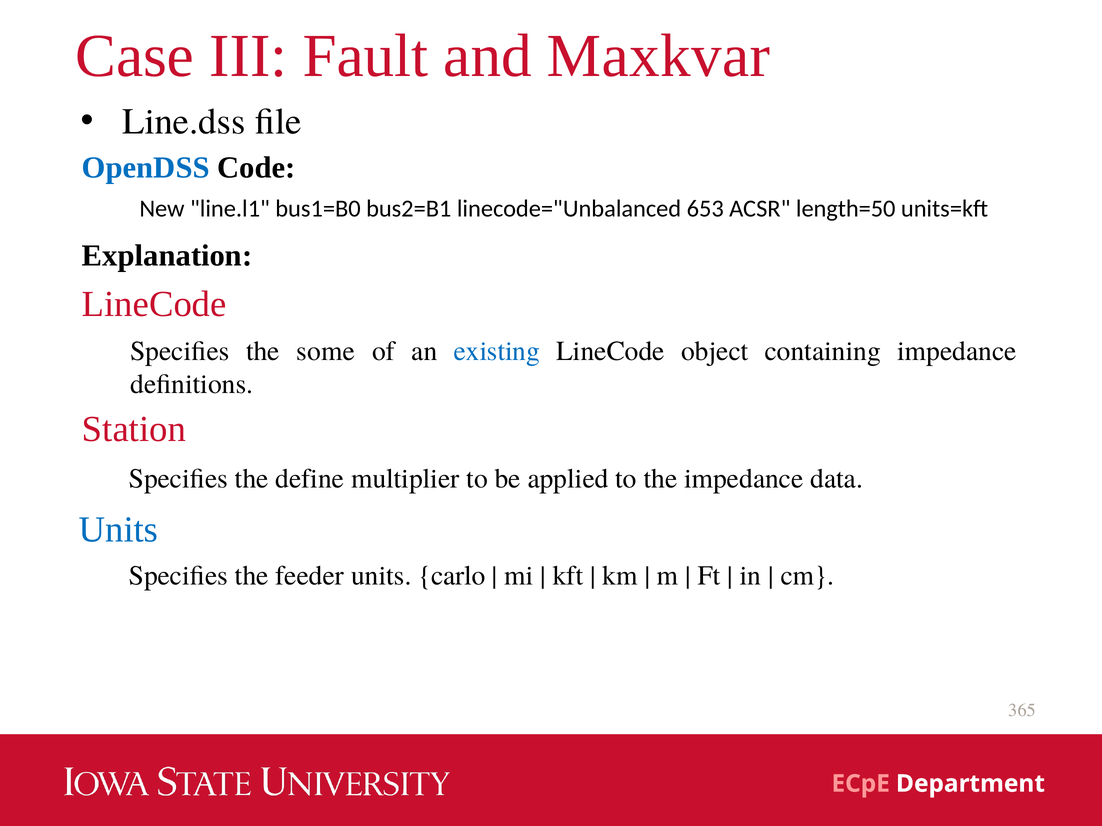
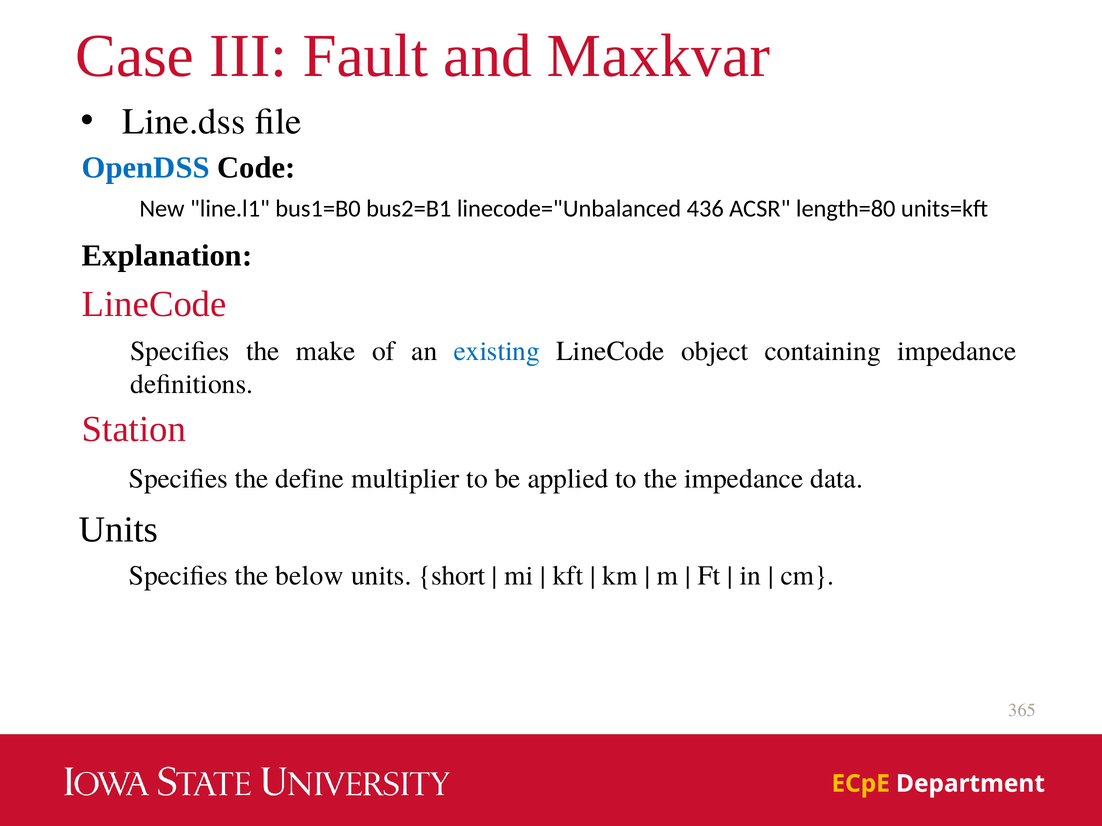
653: 653 -> 436
length=50: length=50 -> length=80
some: some -> make
Units at (118, 530) colour: blue -> black
feeder: feeder -> below
carlo: carlo -> short
ECpE colour: pink -> yellow
